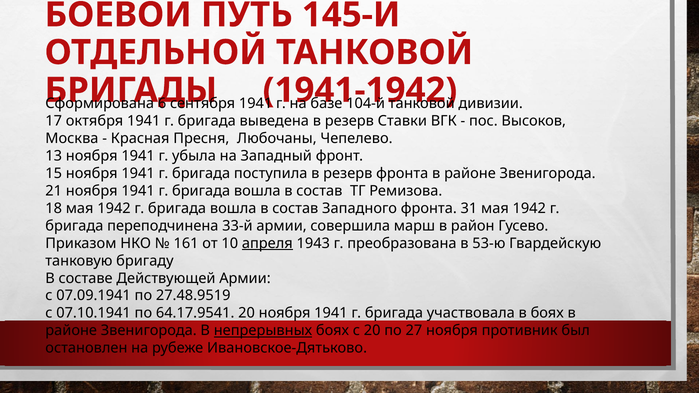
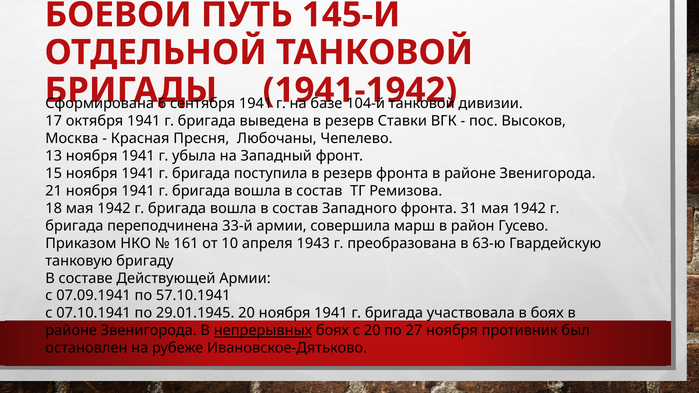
апреля underline: present -> none
53-ю: 53-ю -> 63-ю
27.48.9519: 27.48.9519 -> 57.10.1941
64.17.9541: 64.17.9541 -> 29.01.1945
